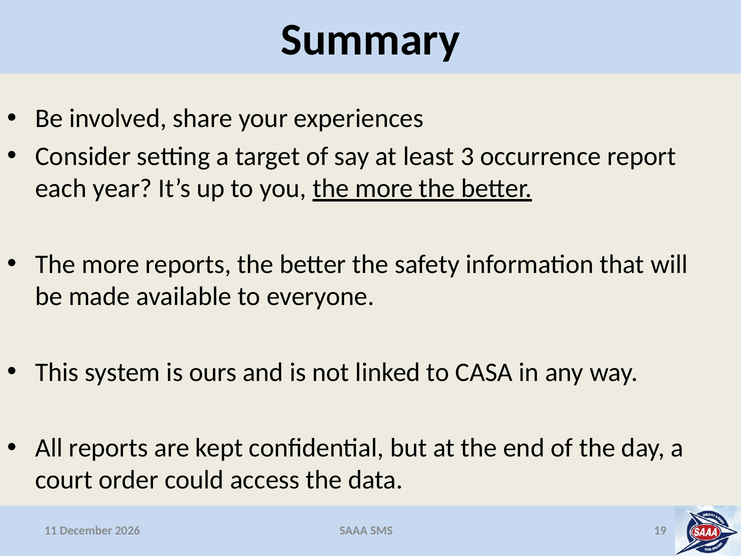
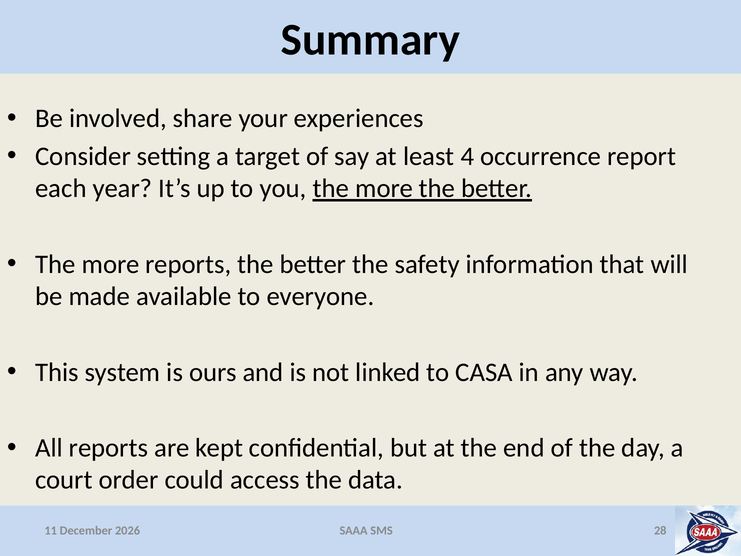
3: 3 -> 4
19: 19 -> 28
